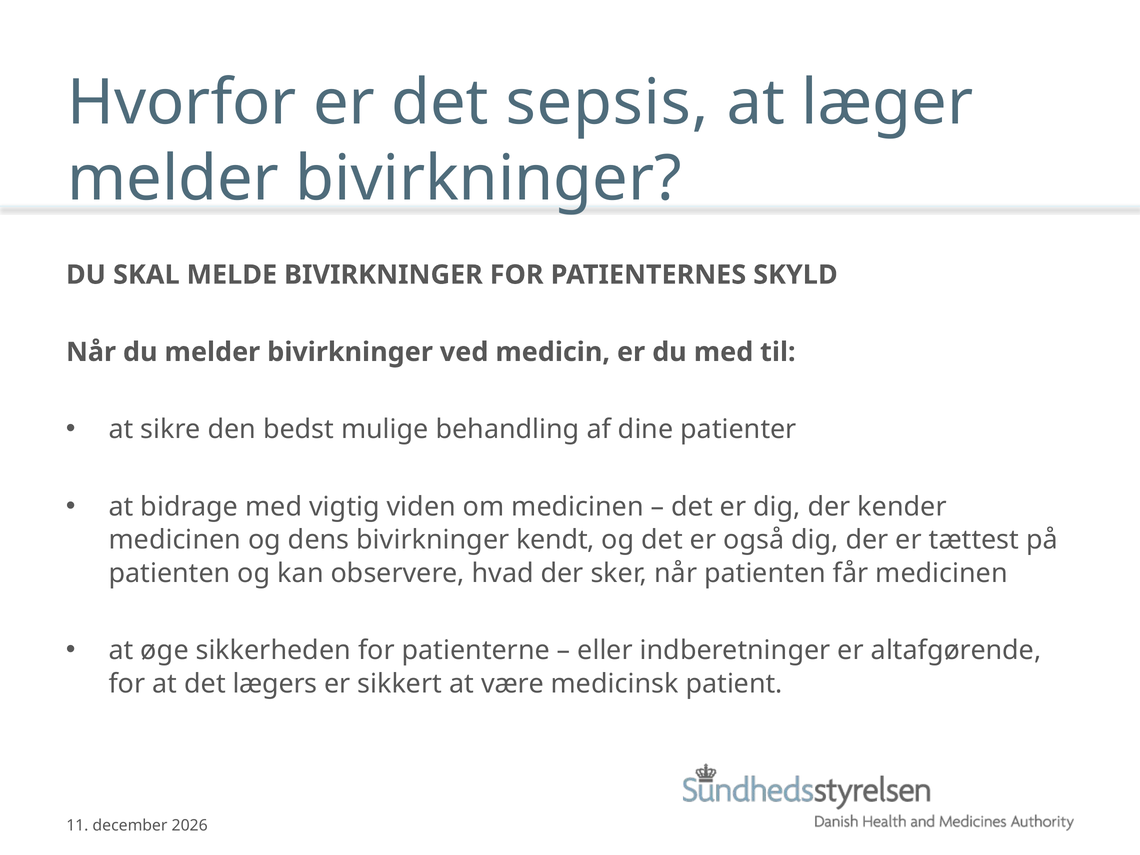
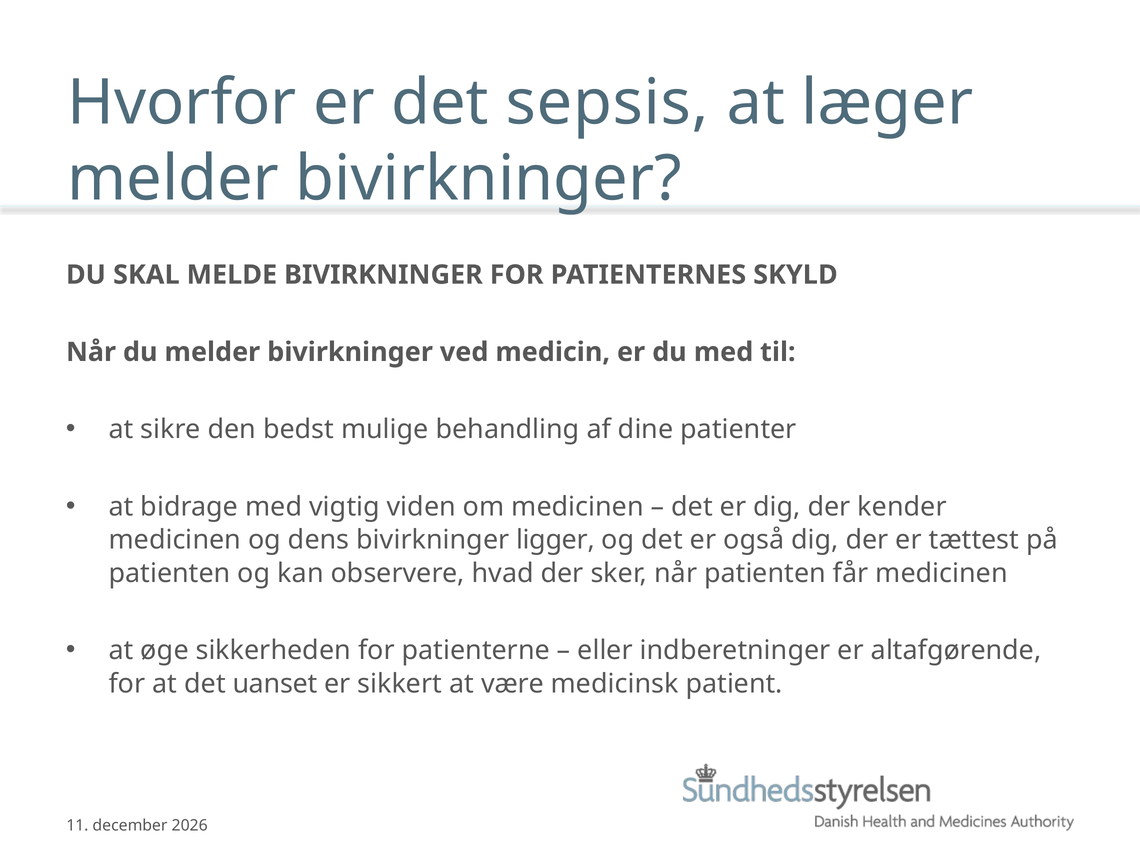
kendt: kendt -> ligger
lægers: lægers -> uanset
